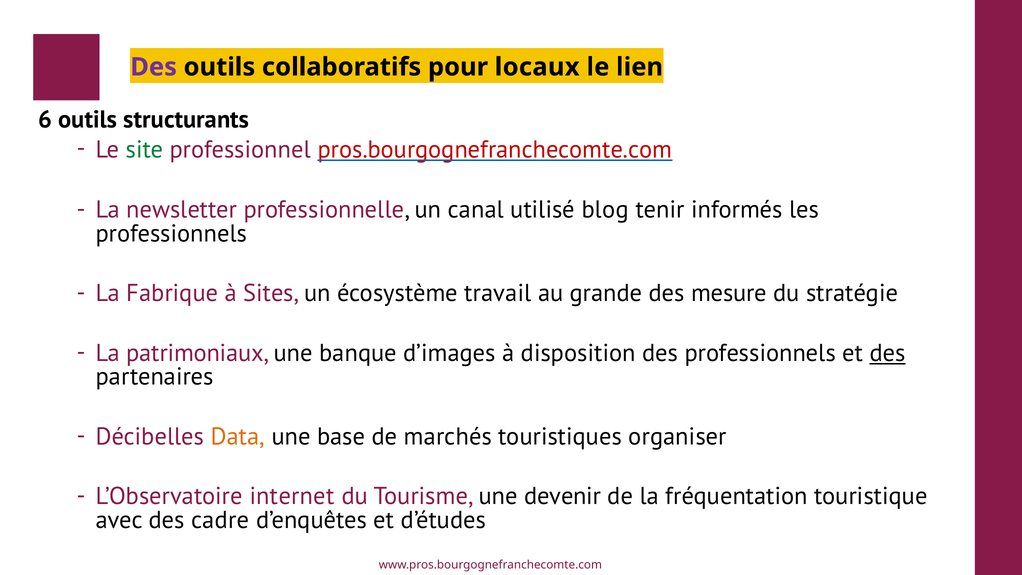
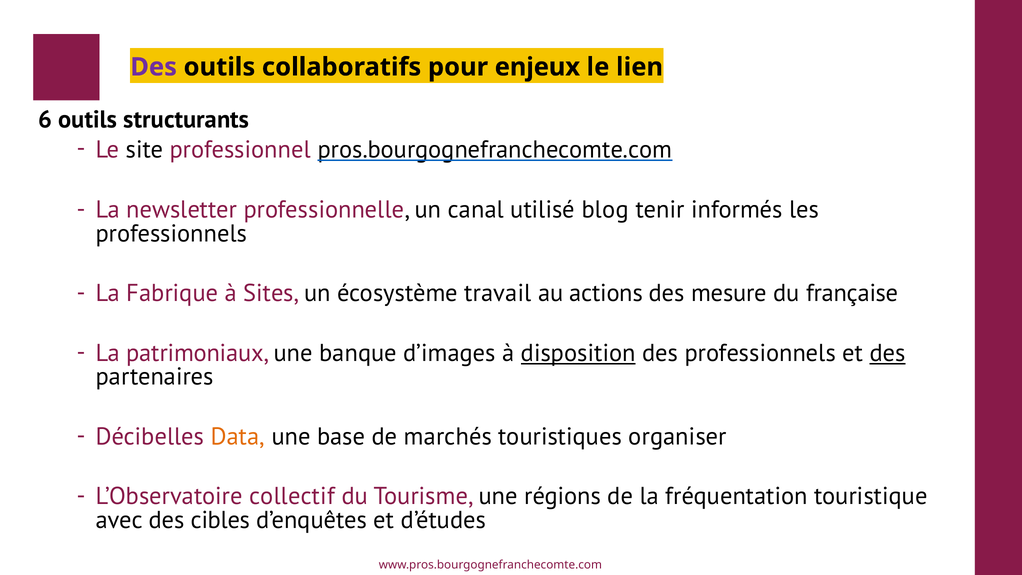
locaux: locaux -> enjeux
site colour: green -> black
pros.bourgognefranchecomte.com colour: red -> black
grande: grande -> actions
stratégie: stratégie -> française
disposition underline: none -> present
internet: internet -> collectif
devenir: devenir -> régions
cadre: cadre -> cibles
